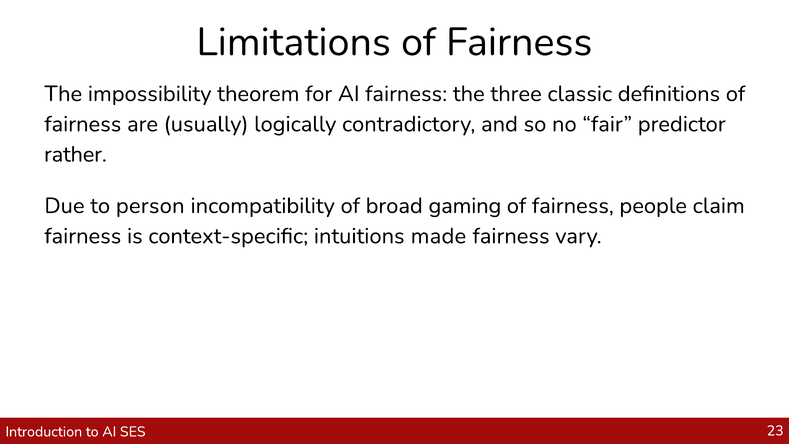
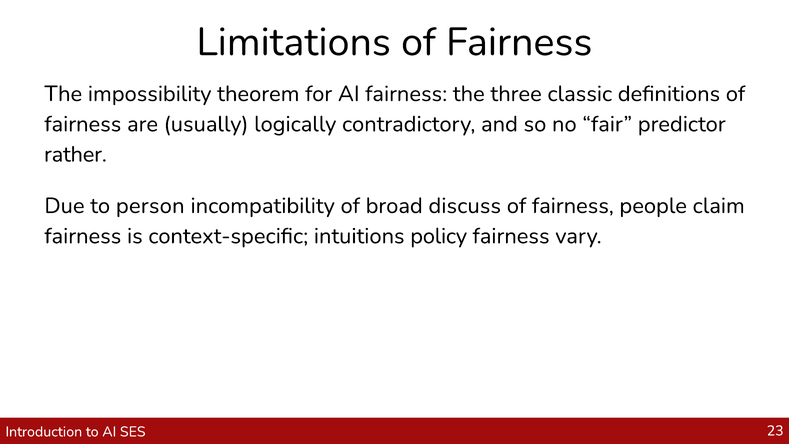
gaming: gaming -> discuss
made: made -> policy
